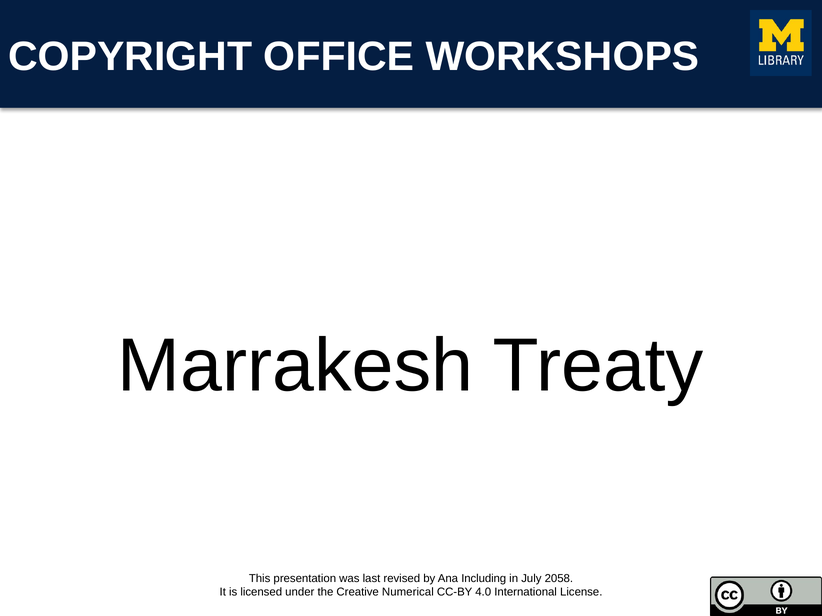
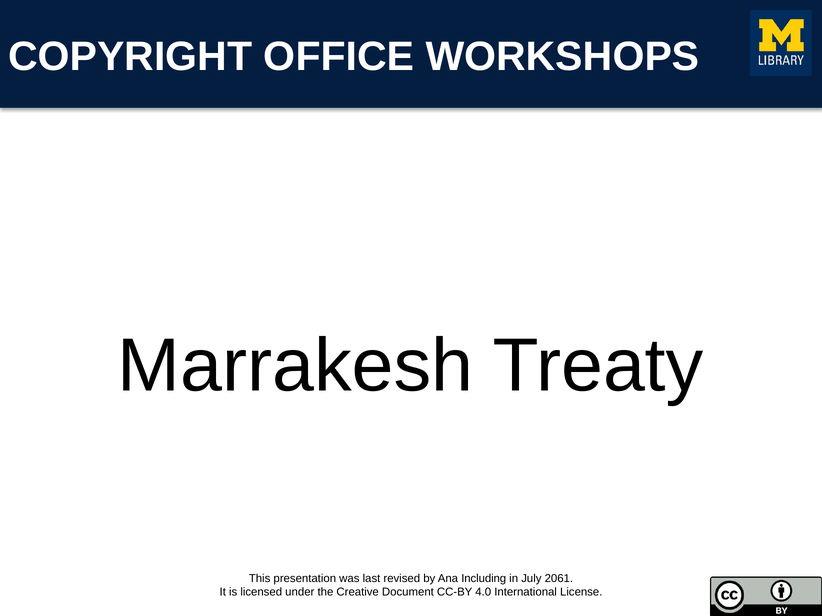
2058: 2058 -> 2061
Numerical: Numerical -> Document
